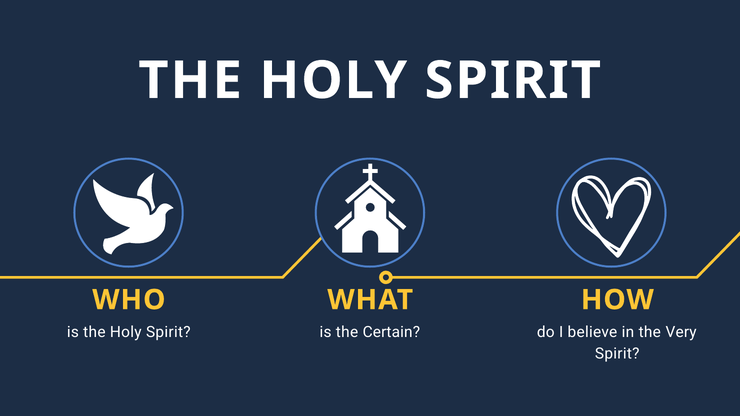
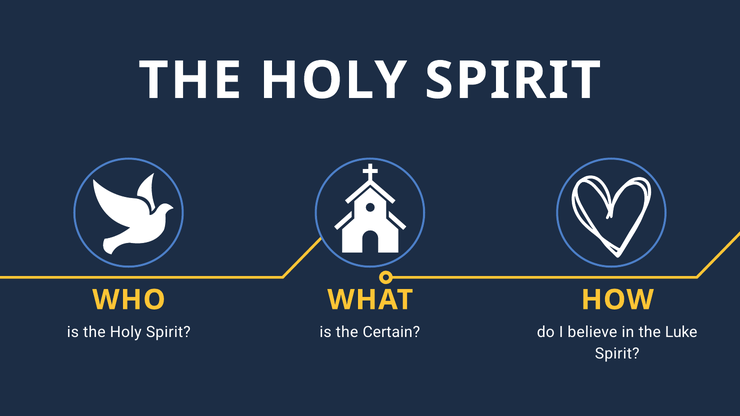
Very: Very -> Luke
